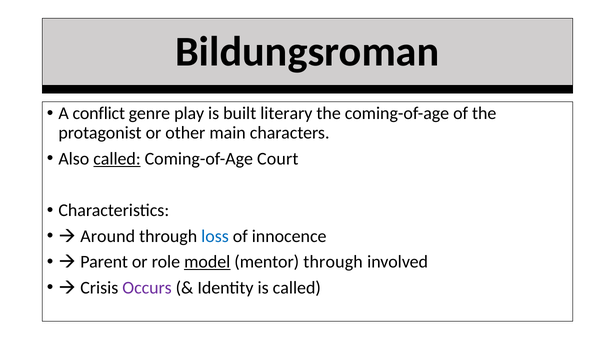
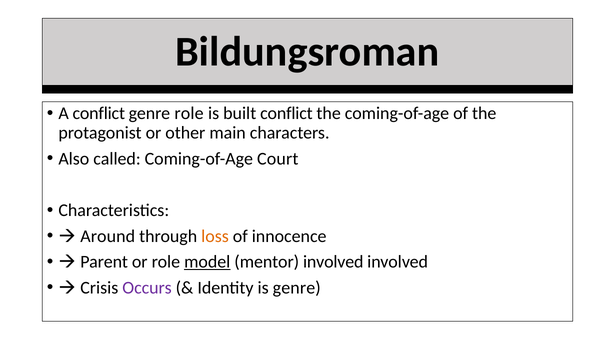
genre play: play -> role
built literary: literary -> conflict
called at (117, 159) underline: present -> none
loss colour: blue -> orange
mentor through: through -> involved
is called: called -> genre
